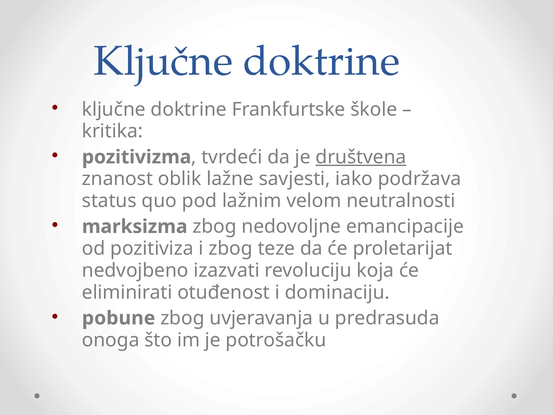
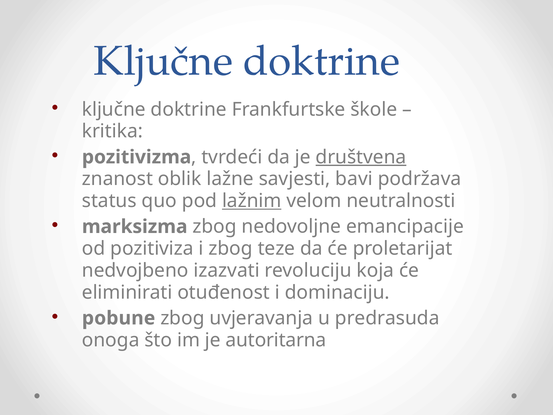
iako: iako -> bavi
lažnim underline: none -> present
potrošačku: potrošačku -> autoritarna
